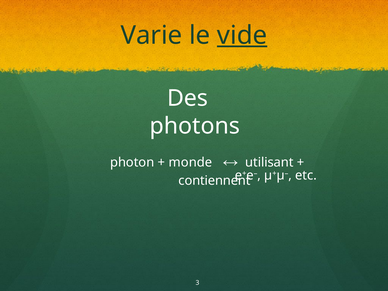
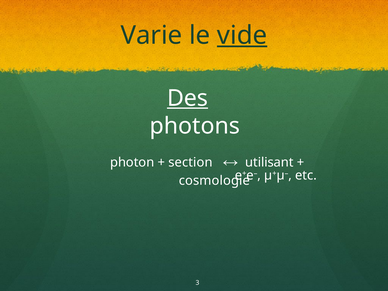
Des underline: none -> present
monde: monde -> section
contiennent: contiennent -> cosmologie
